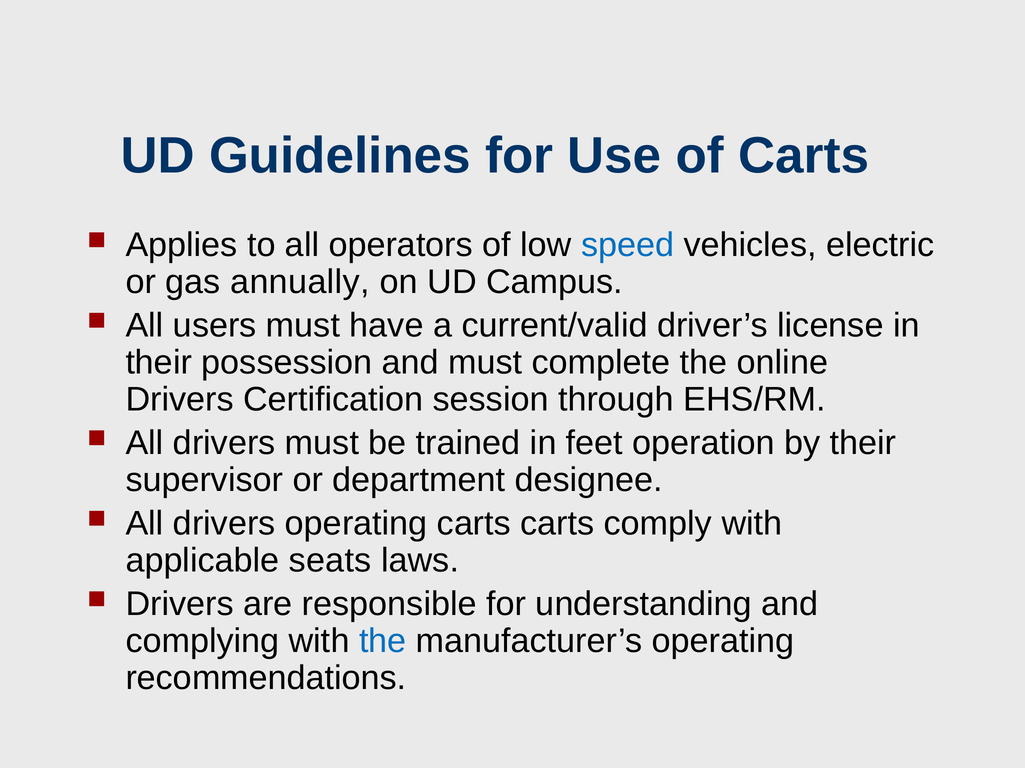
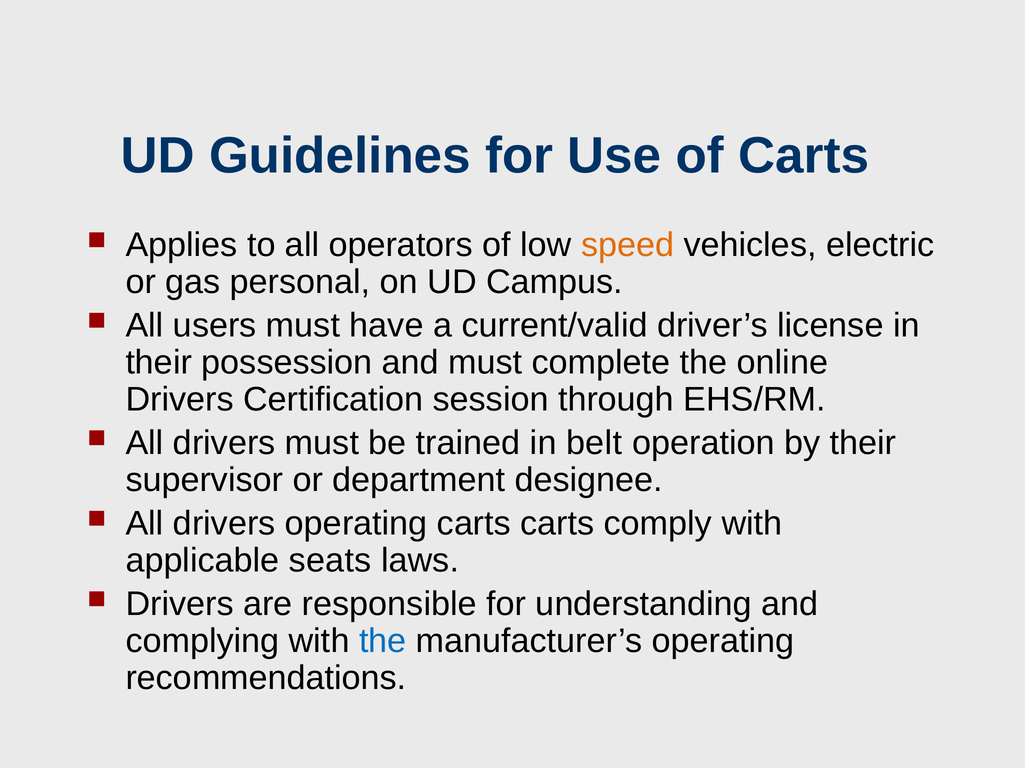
speed colour: blue -> orange
annually: annually -> personal
feet: feet -> belt
